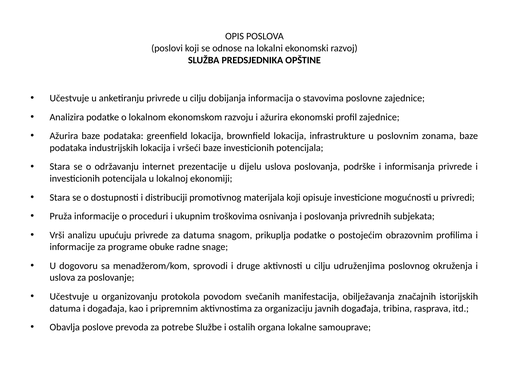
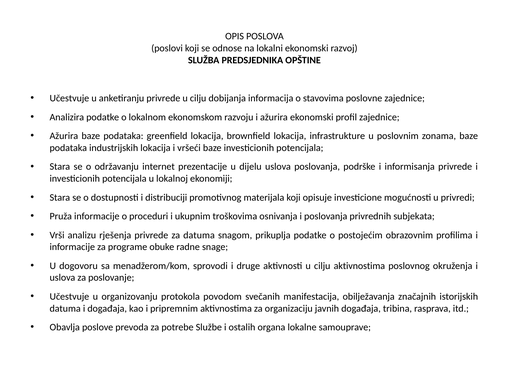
upućuju: upućuju -> rješenja
cilju udruženjima: udruženjima -> aktivnostima
